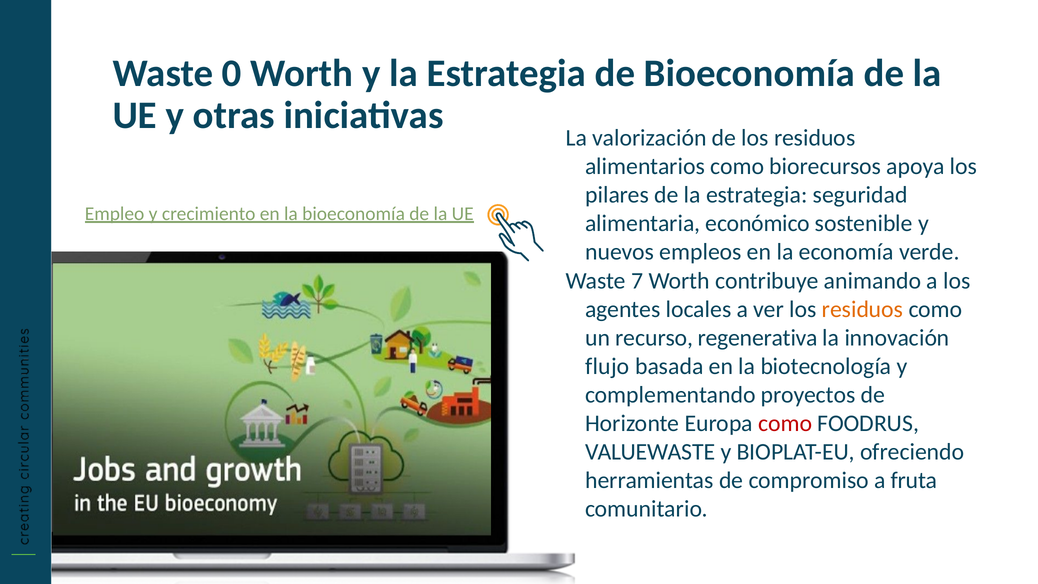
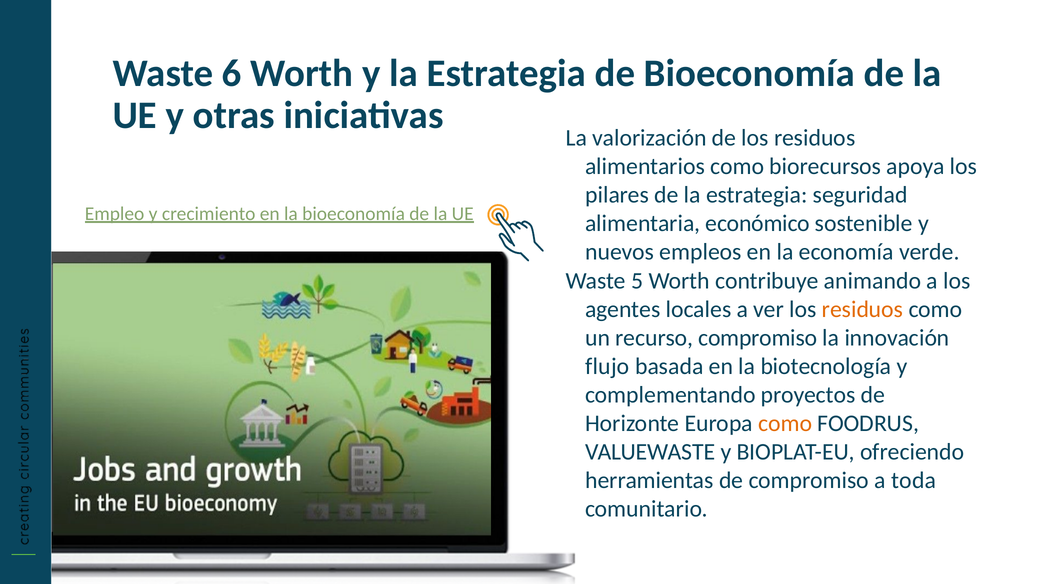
0: 0 -> 6
7: 7 -> 5
recurso regenerativa: regenerativa -> compromiso
como at (785, 423) colour: red -> orange
fruta: fruta -> toda
